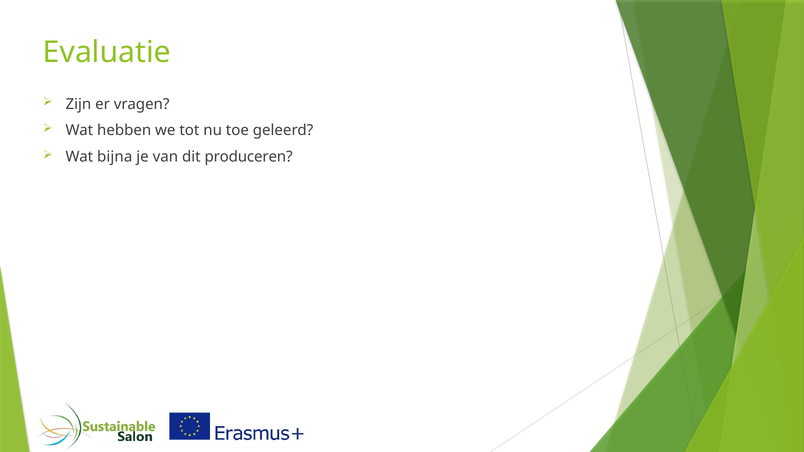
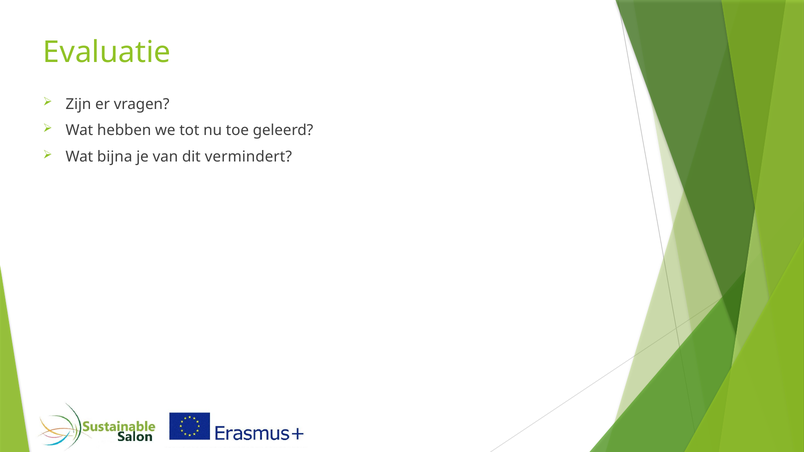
produceren: produceren -> vermindert
